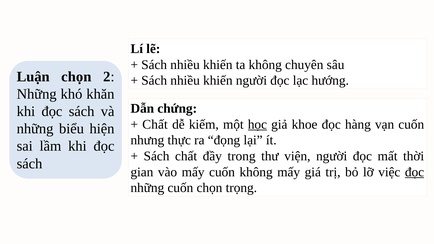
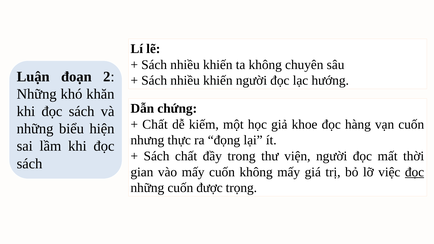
Luận chọn: chọn -> đoạn
học underline: present -> none
cuốn chọn: chọn -> được
